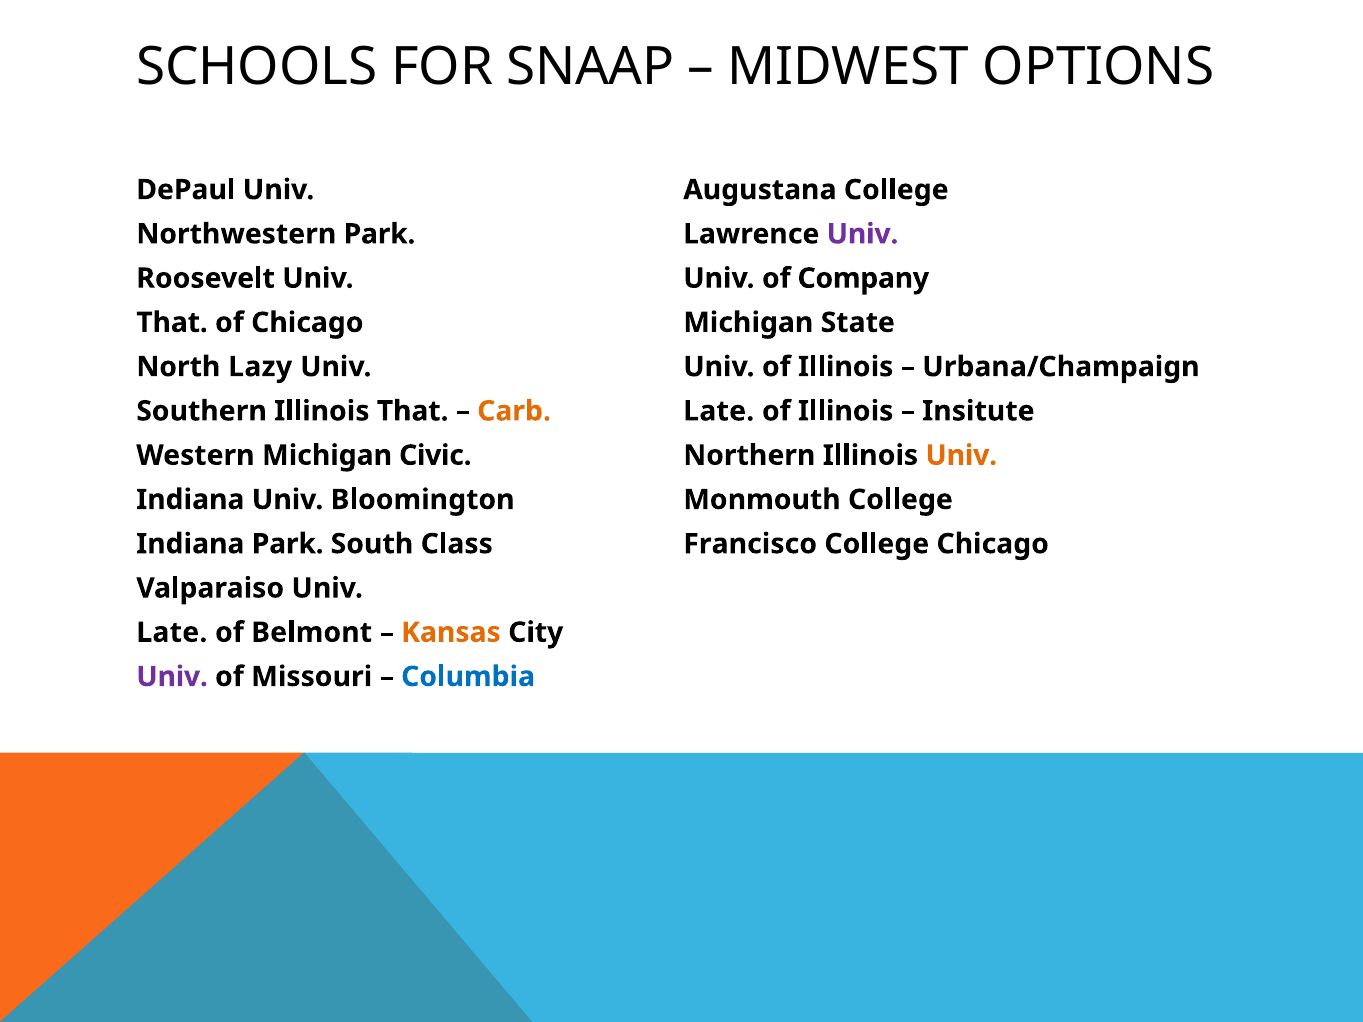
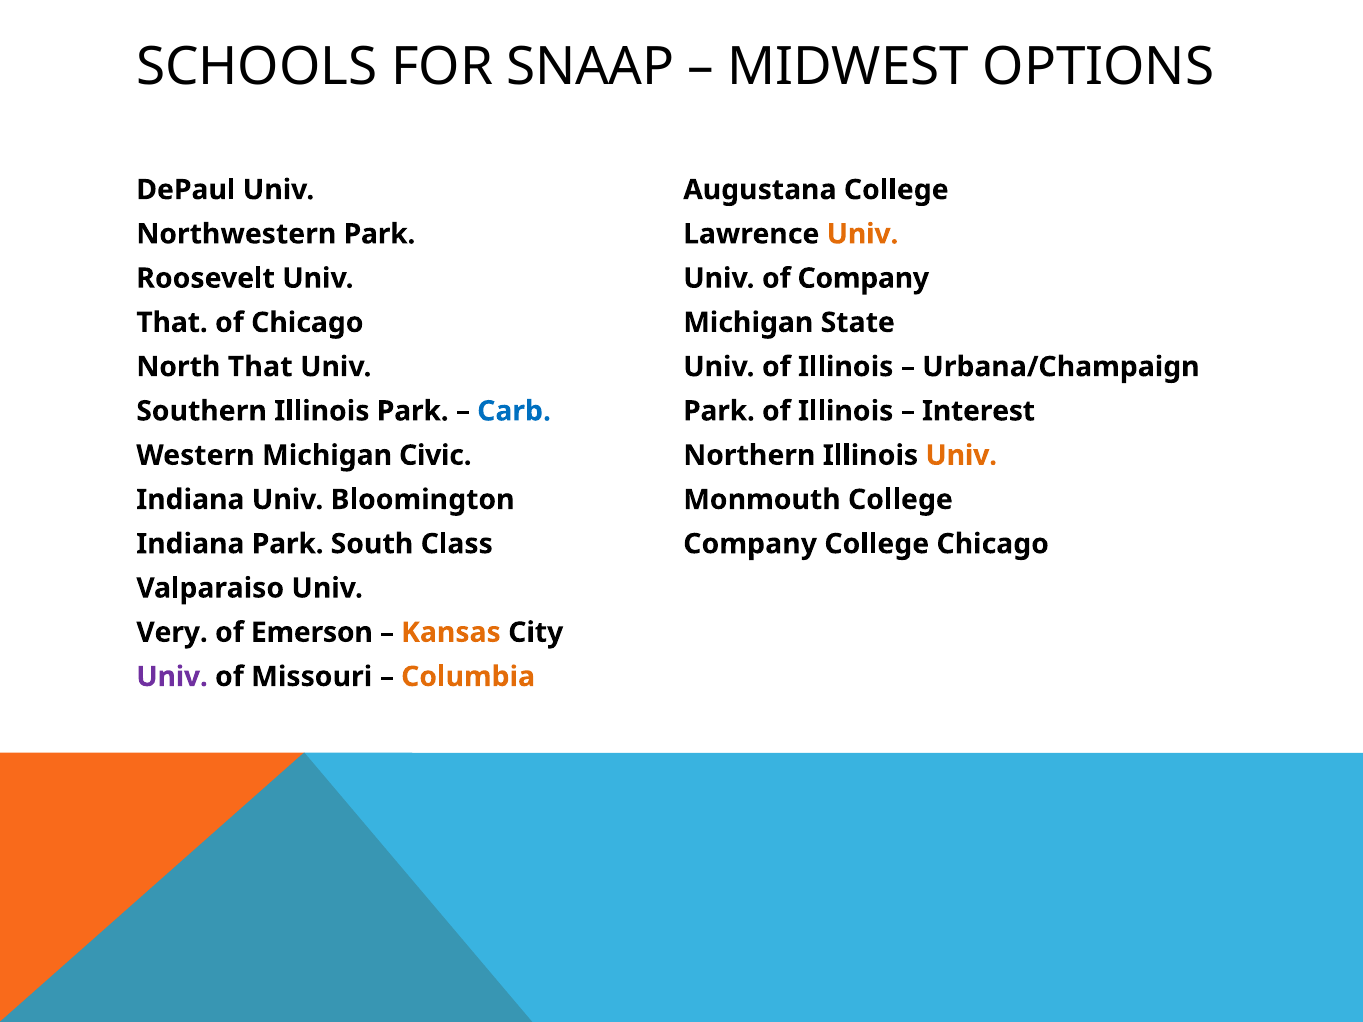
Univ at (863, 234) colour: purple -> orange
North Lazy: Lazy -> That
Illinois That: That -> Park
Carb colour: orange -> blue
Late at (719, 411): Late -> Park
Insitute: Insitute -> Interest
Francisco at (750, 544): Francisco -> Company
Late at (172, 633): Late -> Very
Belmont: Belmont -> Emerson
Columbia colour: blue -> orange
